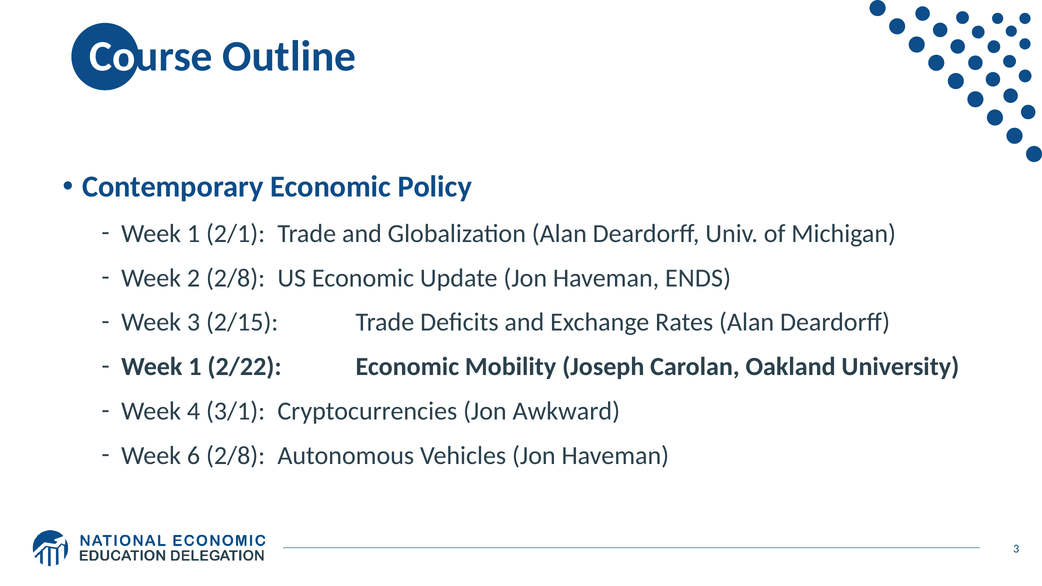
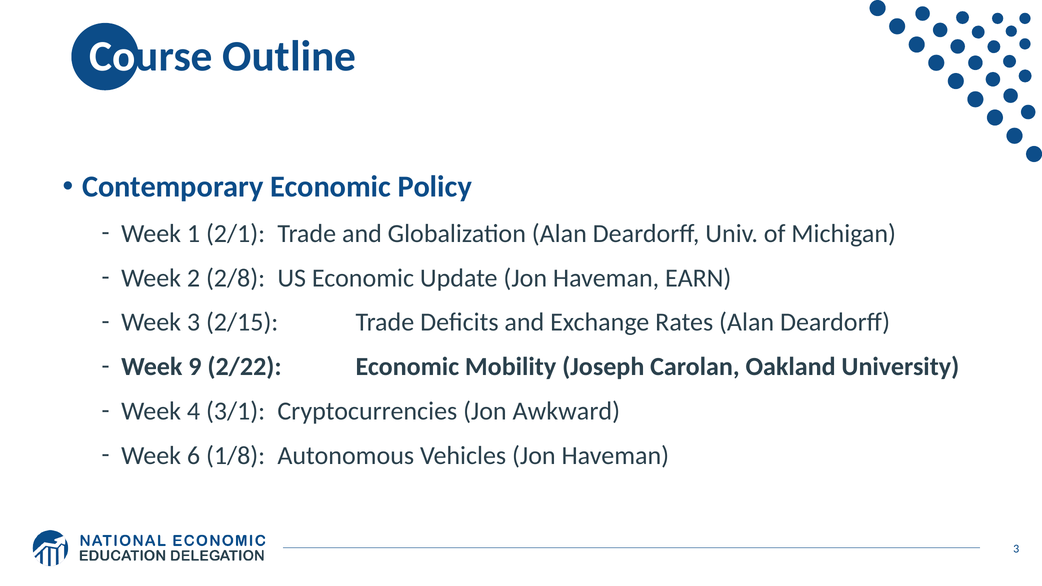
ENDS: ENDS -> EARN
1 at (195, 367): 1 -> 9
6 2/8: 2/8 -> 1/8
